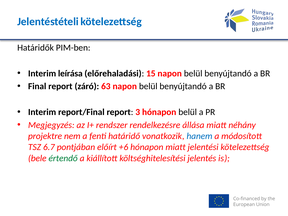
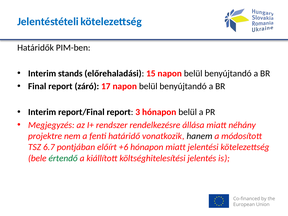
leírása: leírása -> stands
63: 63 -> 17
hanem colour: blue -> black
